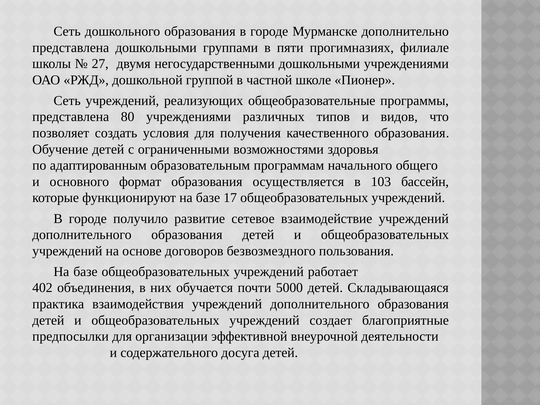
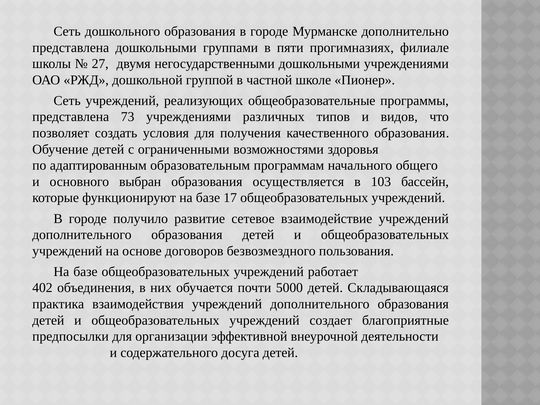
80: 80 -> 73
формат: формат -> выбран
